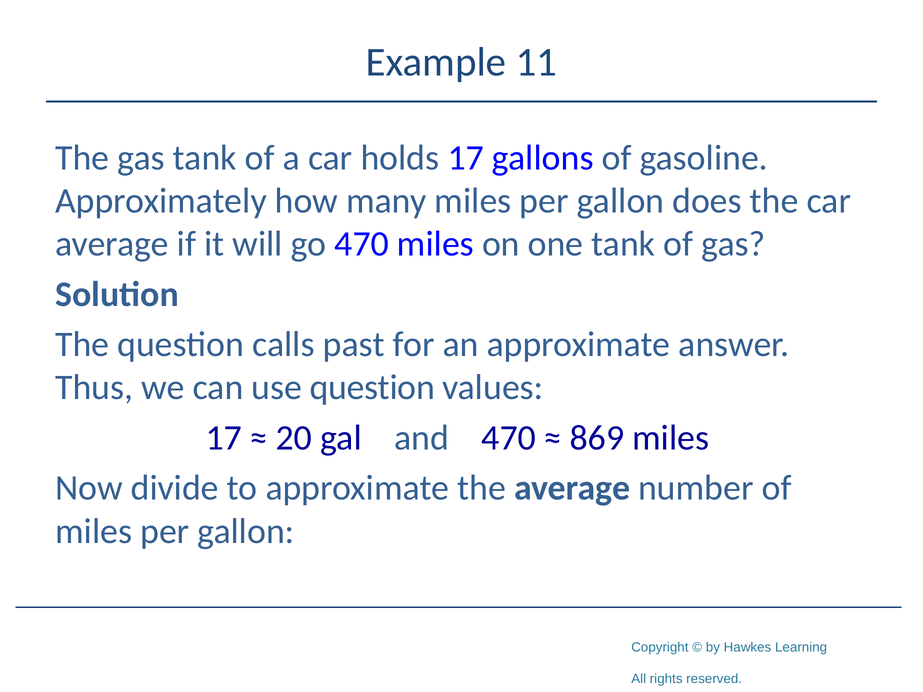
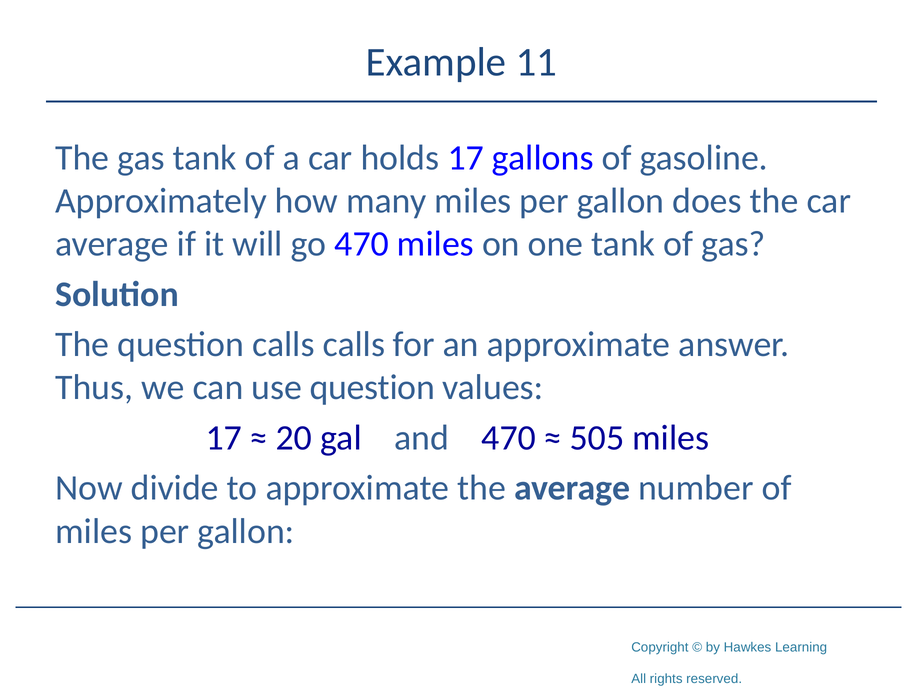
calls past: past -> calls
869: 869 -> 505
